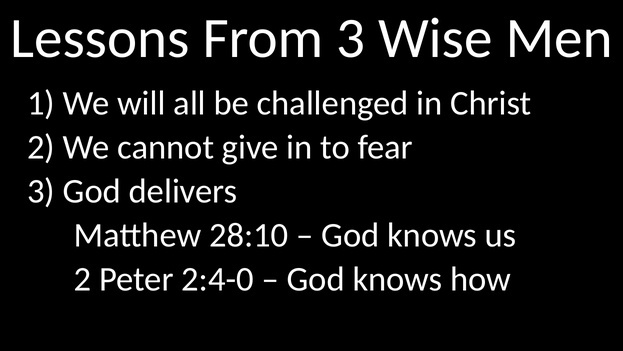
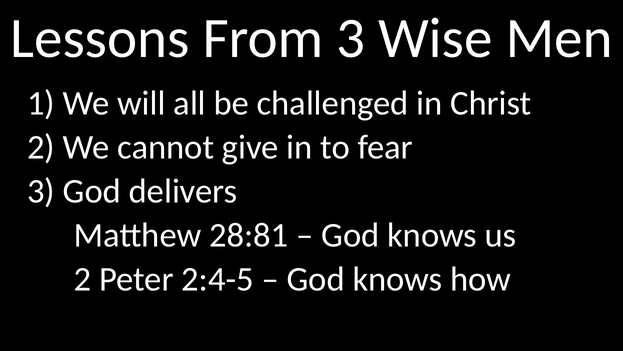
28:10: 28:10 -> 28:81
2:4-0: 2:4-0 -> 2:4-5
